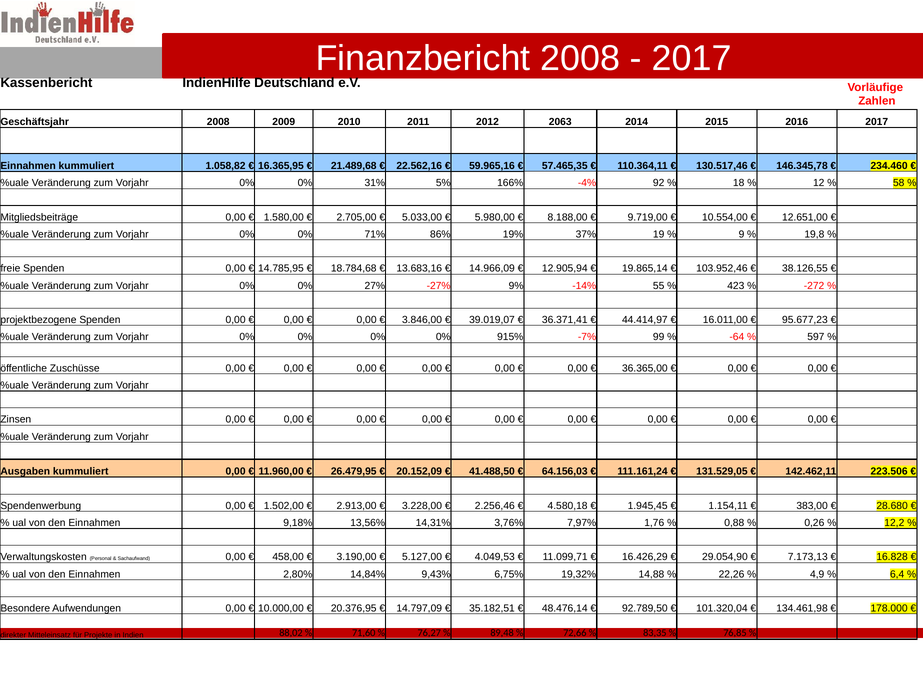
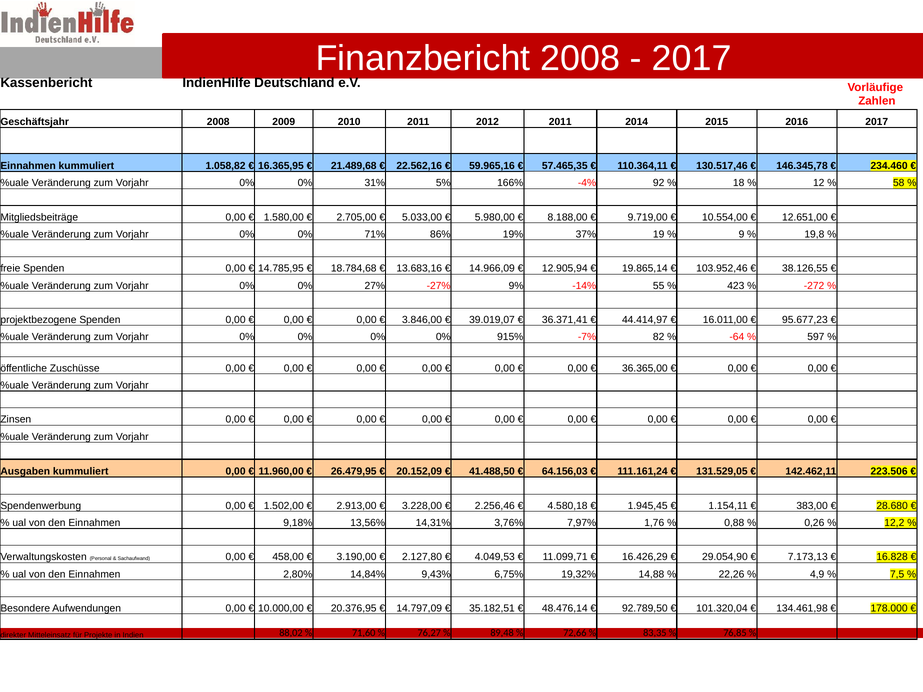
2012 2063: 2063 -> 2011
99: 99 -> 82
5.127,00: 5.127,00 -> 2.127,80
6,4: 6,4 -> 7,5
